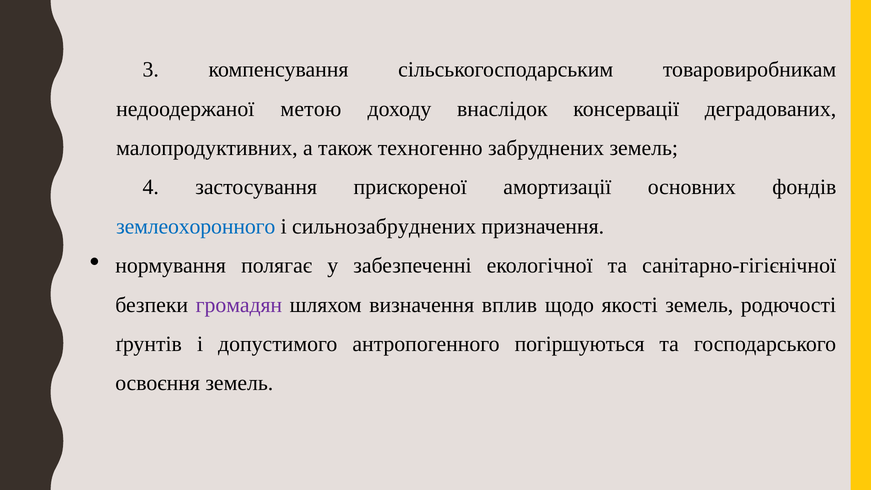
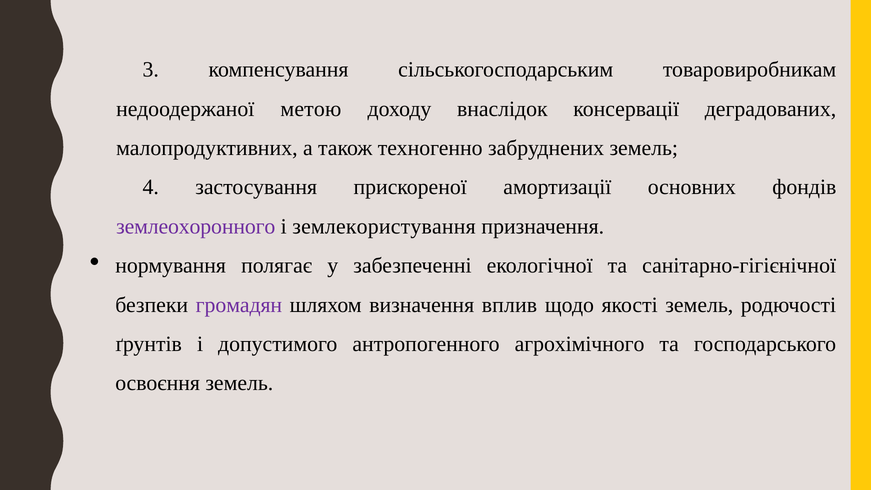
землеохоронного colour: blue -> purple
сильнозабруднених: сильнозабруднених -> землекористування
погіршуються: погіршуються -> агрохімічного
